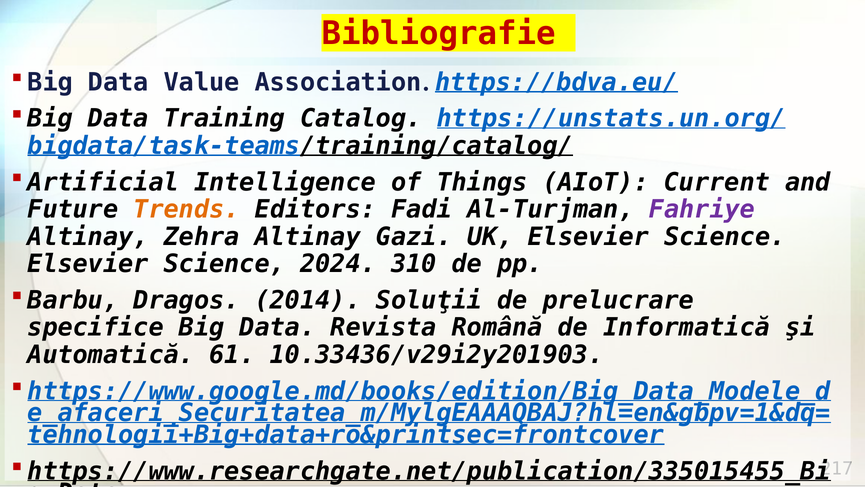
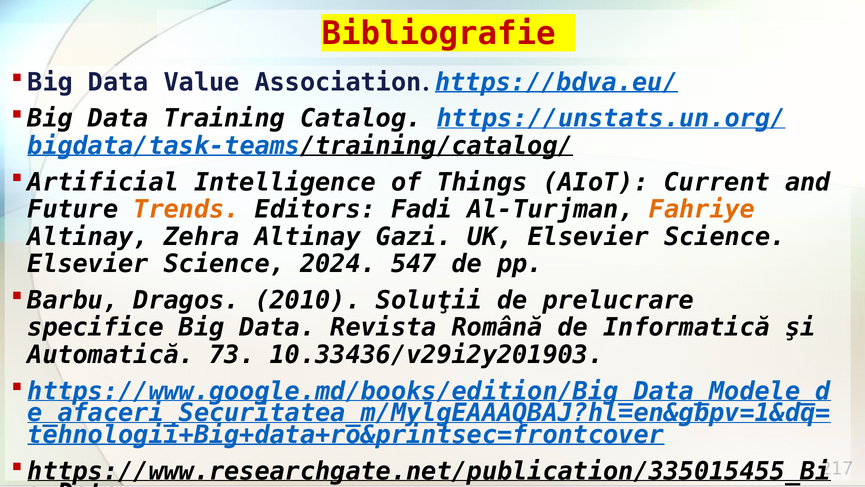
Fahriye colour: purple -> orange
310: 310 -> 547
2014: 2014 -> 2010
61: 61 -> 73
